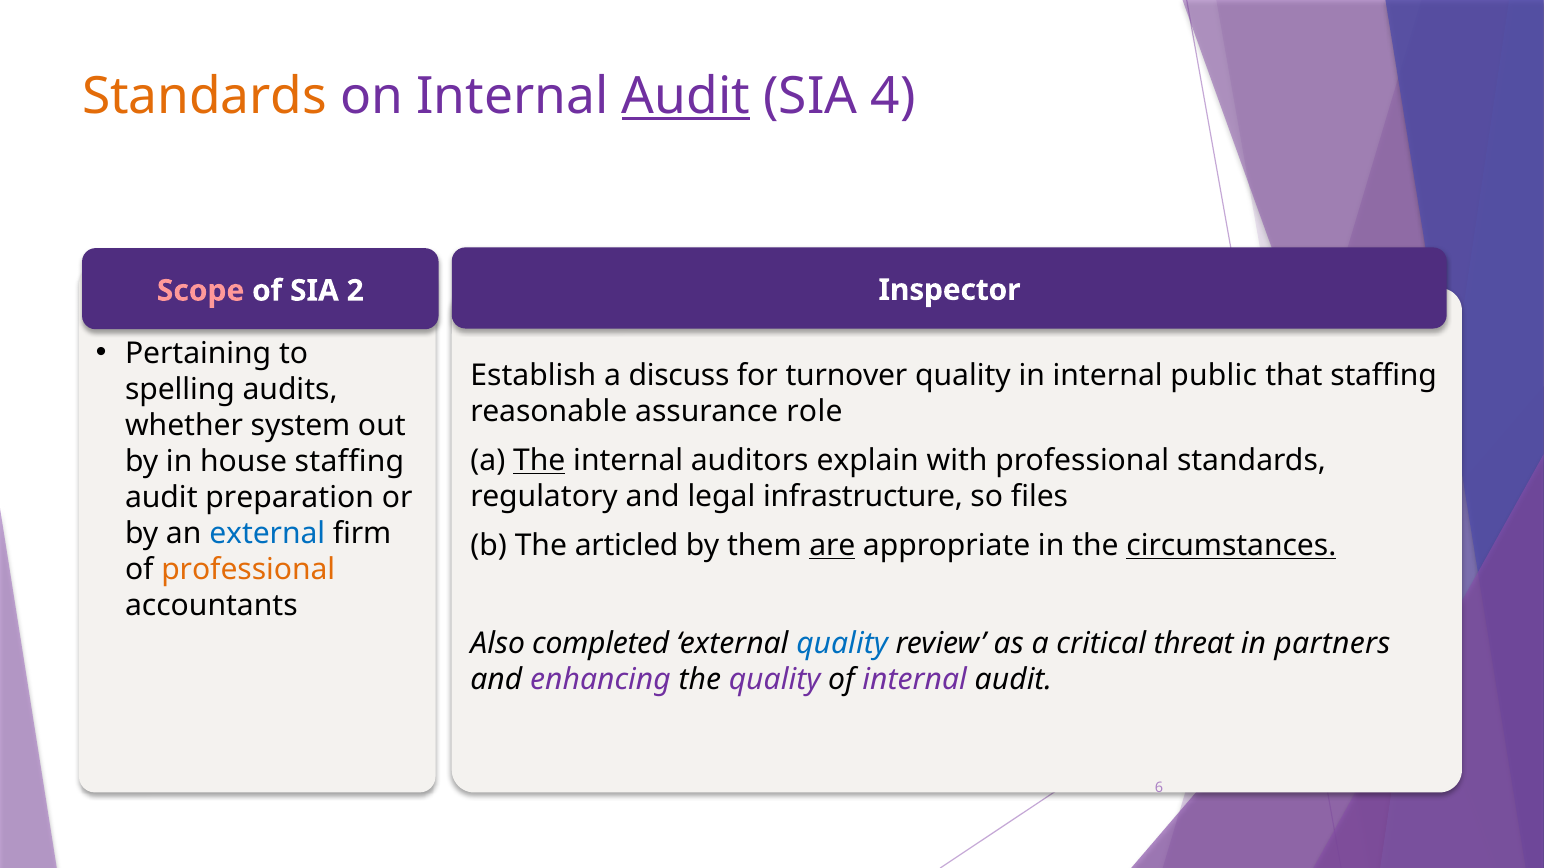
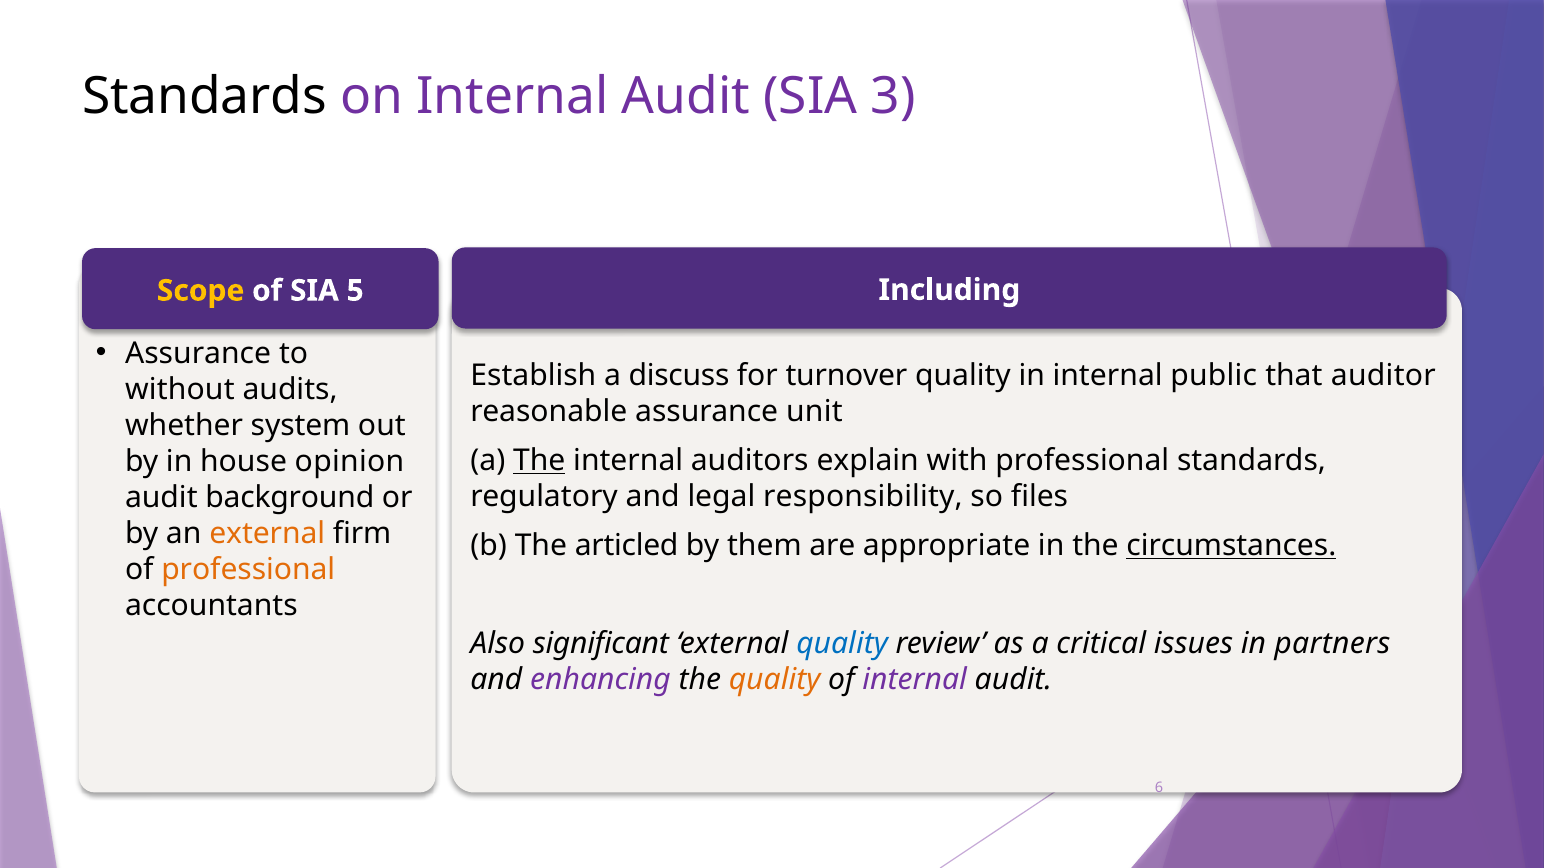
Standards at (204, 97) colour: orange -> black
Audit at (686, 97) underline: present -> none
4: 4 -> 3
Inspector: Inspector -> Including
Scope colour: pink -> yellow
2: 2 -> 5
Pertaining at (198, 353): Pertaining -> Assurance
that staffing: staffing -> auditor
spelling: spelling -> without
role: role -> unit
house staffing: staffing -> opinion
infrastructure: infrastructure -> responsibility
preparation: preparation -> background
external at (267, 534) colour: blue -> orange
are underline: present -> none
completed: completed -> significant
threat: threat -> issues
quality at (775, 680) colour: purple -> orange
